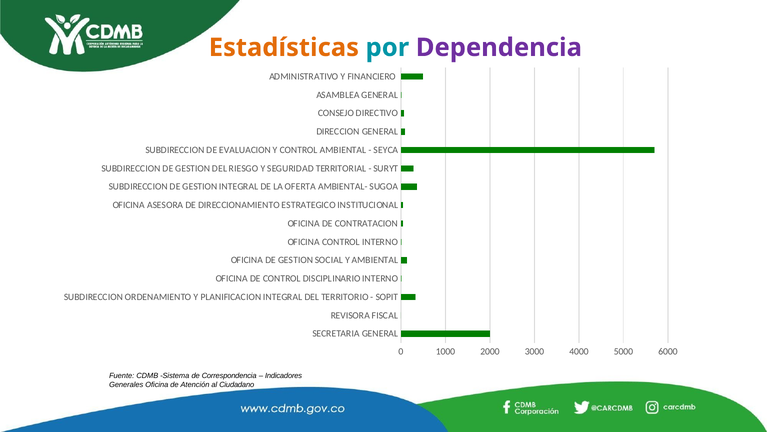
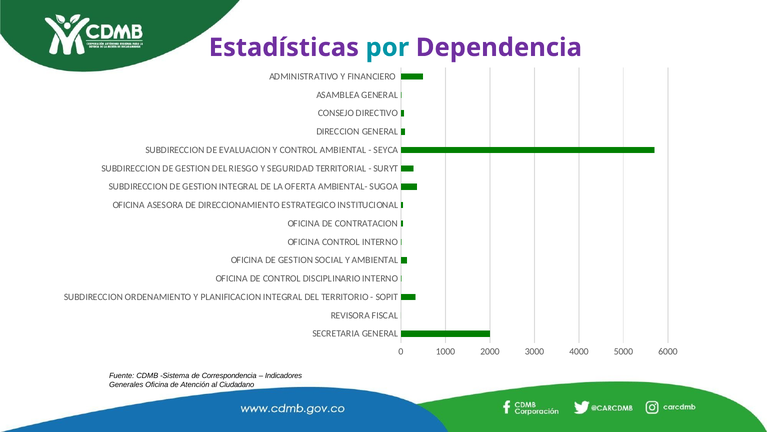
Estadísticas colour: orange -> purple
